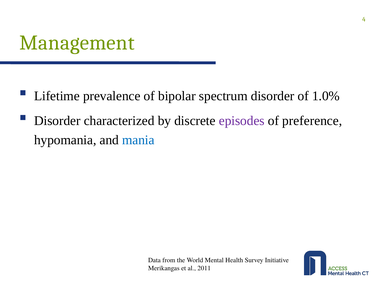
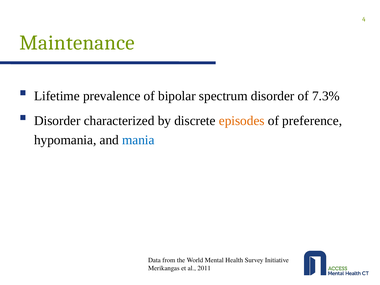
Management: Management -> Maintenance
1.0%: 1.0% -> 7.3%
episodes colour: purple -> orange
